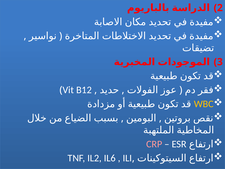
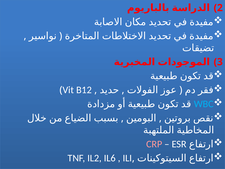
WBC colour: yellow -> light blue
